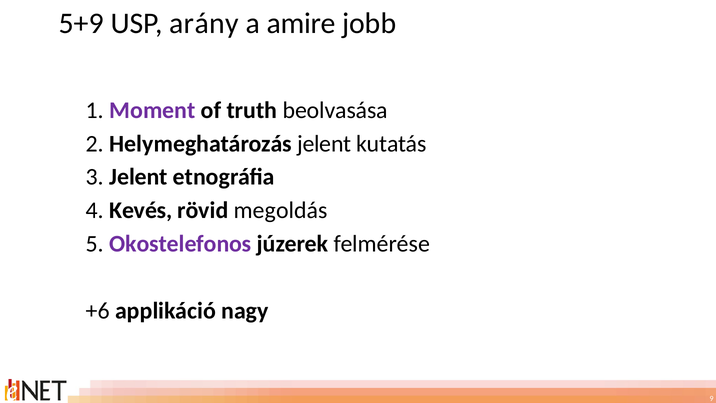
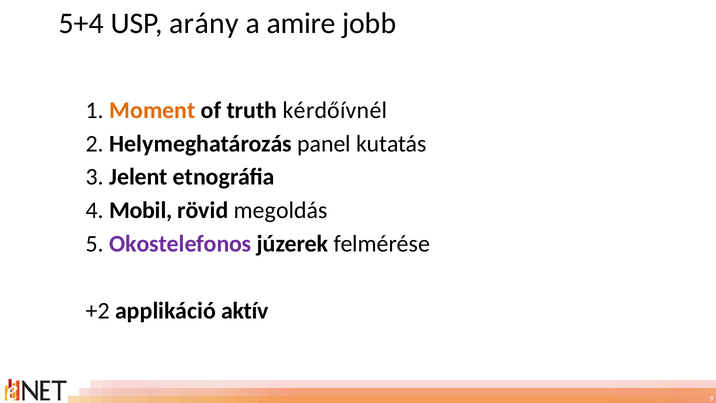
5+9: 5+9 -> 5+4
Moment colour: purple -> orange
beolvasása: beolvasása -> kérdőívnél
Helymeghatározás jelent: jelent -> panel
Kevés: Kevés -> Mobil
+6: +6 -> +2
nagy: nagy -> aktív
